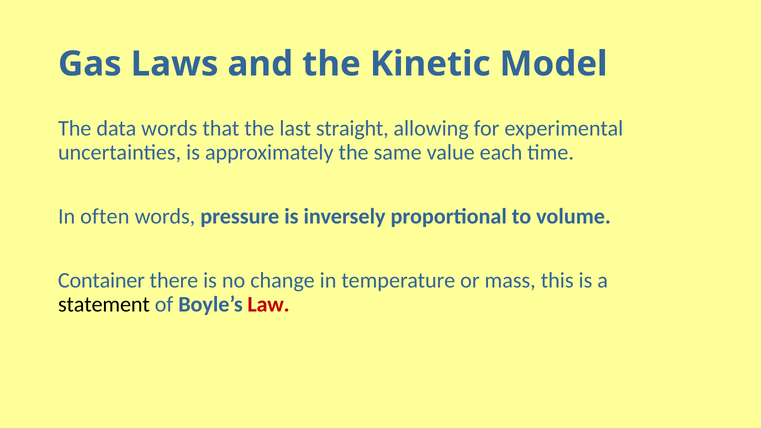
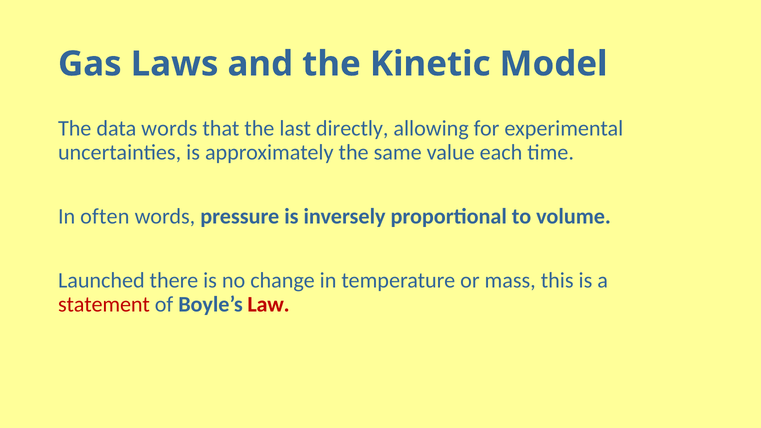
straight: straight -> directly
Container: Container -> Launched
statement colour: black -> red
